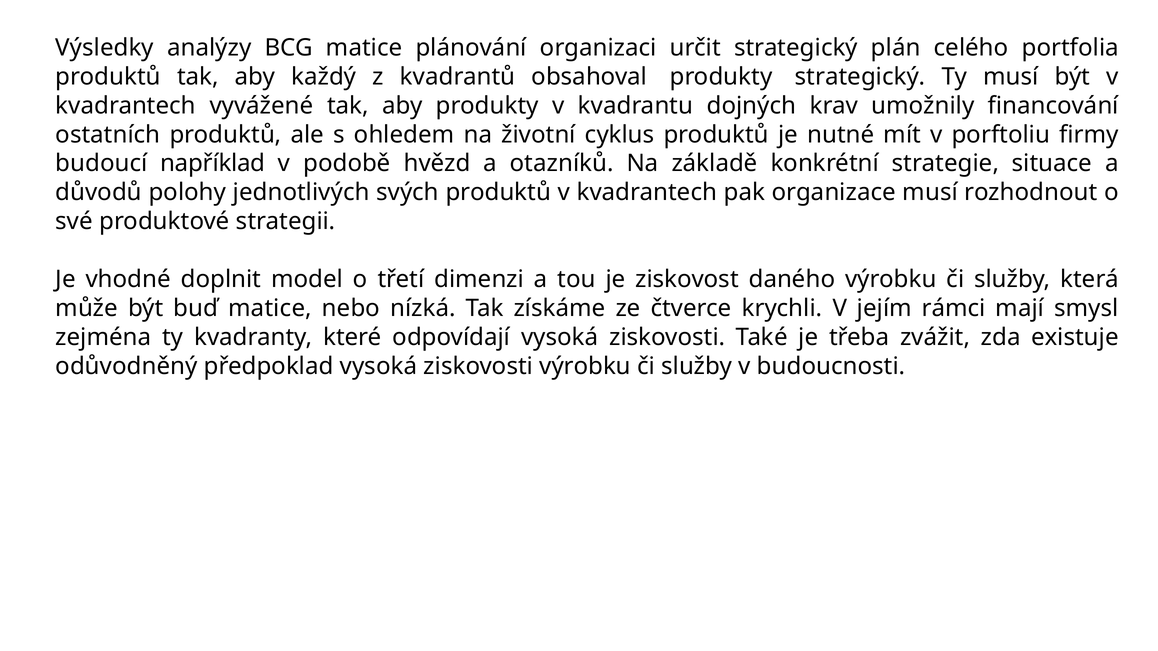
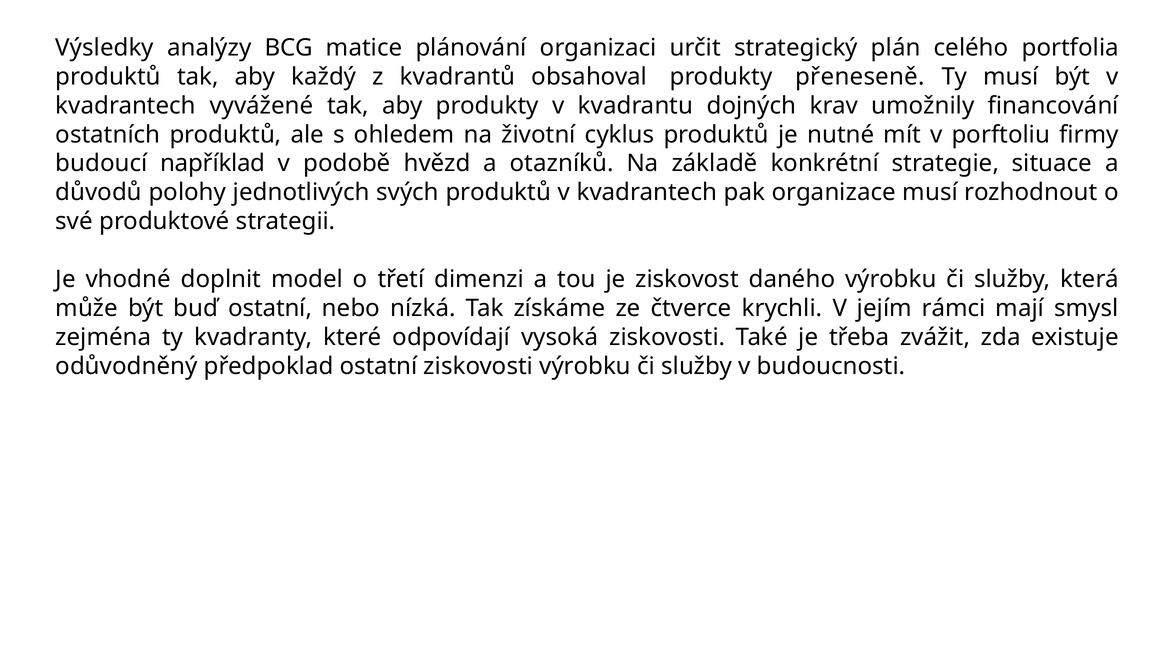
produkty strategický: strategický -> přeneseně
buď matice: matice -> ostatní
předpoklad vysoká: vysoká -> ostatní
